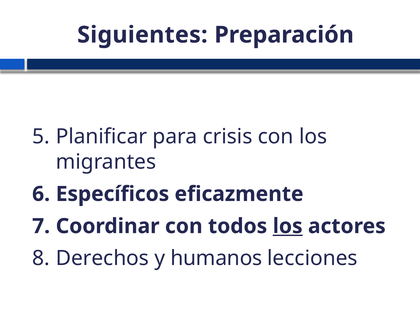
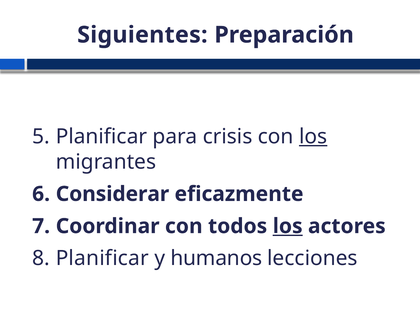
los at (313, 137) underline: none -> present
Específicos: Específicos -> Considerar
Derechos at (102, 258): Derechos -> Planificar
